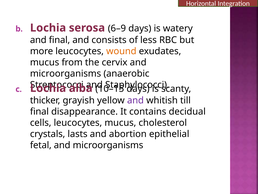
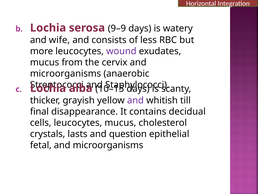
6–9: 6–9 -> 9–9
and final: final -> wife
wound colour: orange -> purple
abortion: abortion -> question
